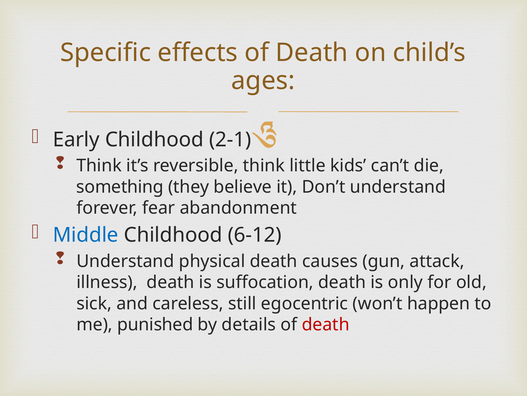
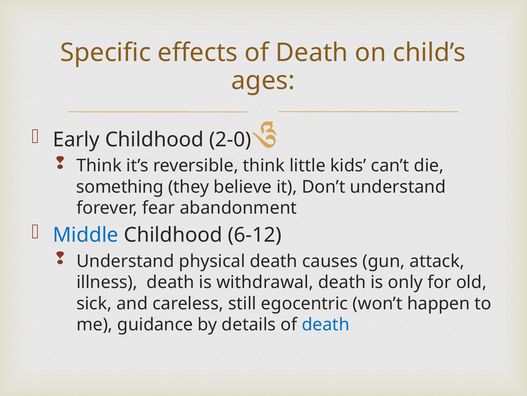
2-1: 2-1 -> 2-0
suffocation: suffocation -> withdrawal
punished: punished -> guidance
death at (326, 324) colour: red -> blue
